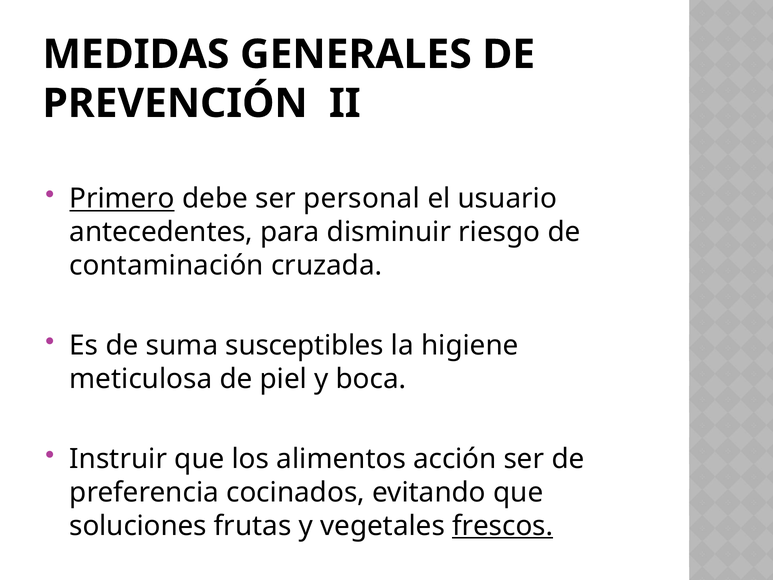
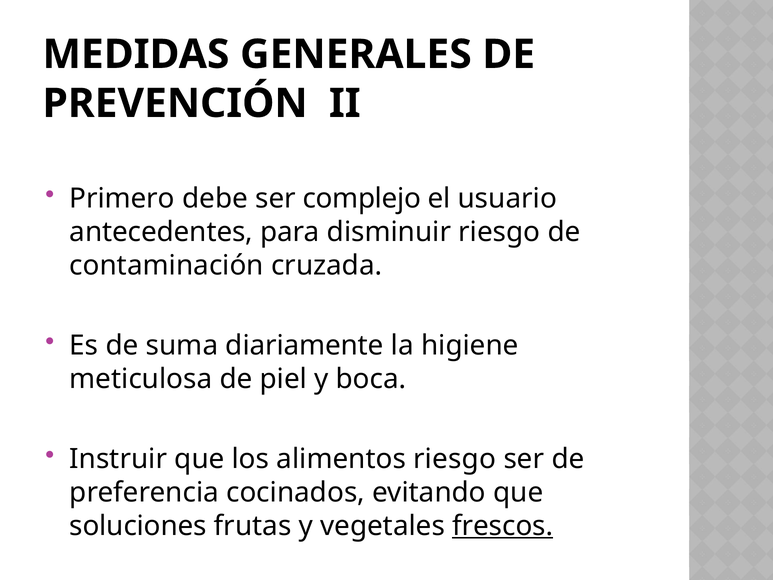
Primero underline: present -> none
personal: personal -> complejo
susceptibles: susceptibles -> diariamente
alimentos acción: acción -> riesgo
